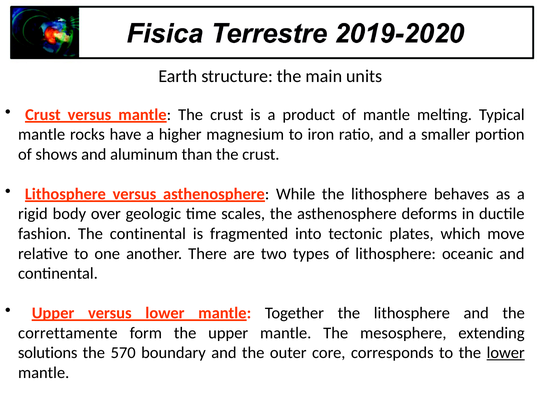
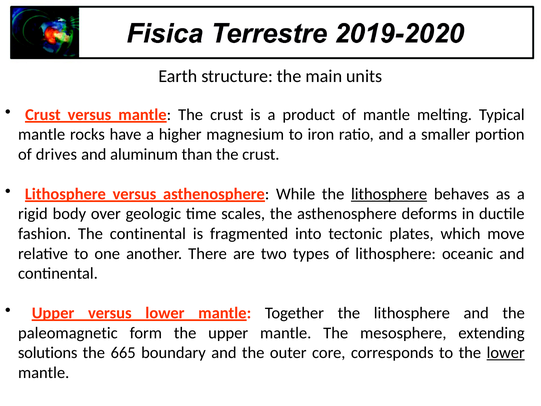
shows: shows -> drives
lithosphere at (389, 194) underline: none -> present
correttamente: correttamente -> paleomagnetic
570: 570 -> 665
